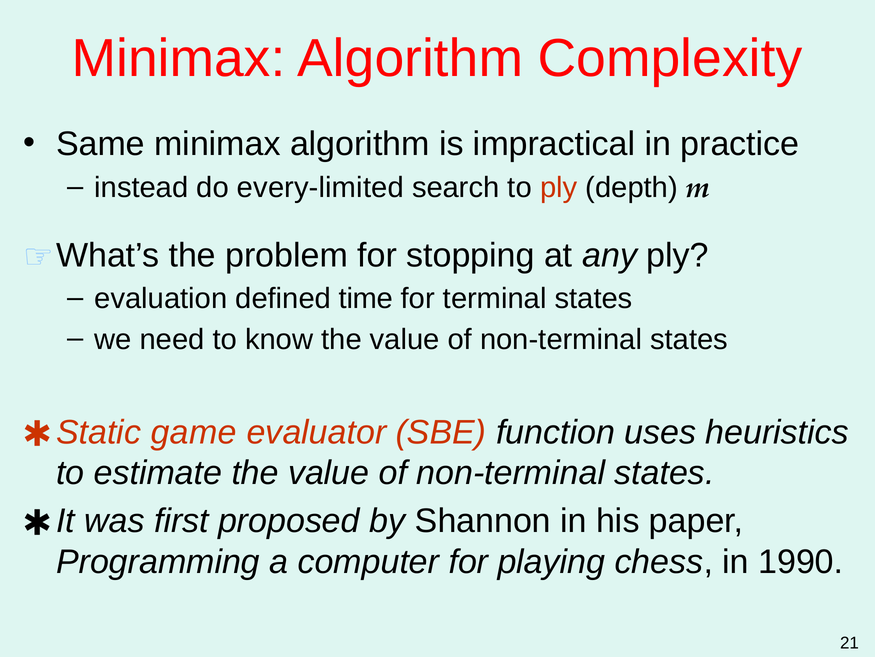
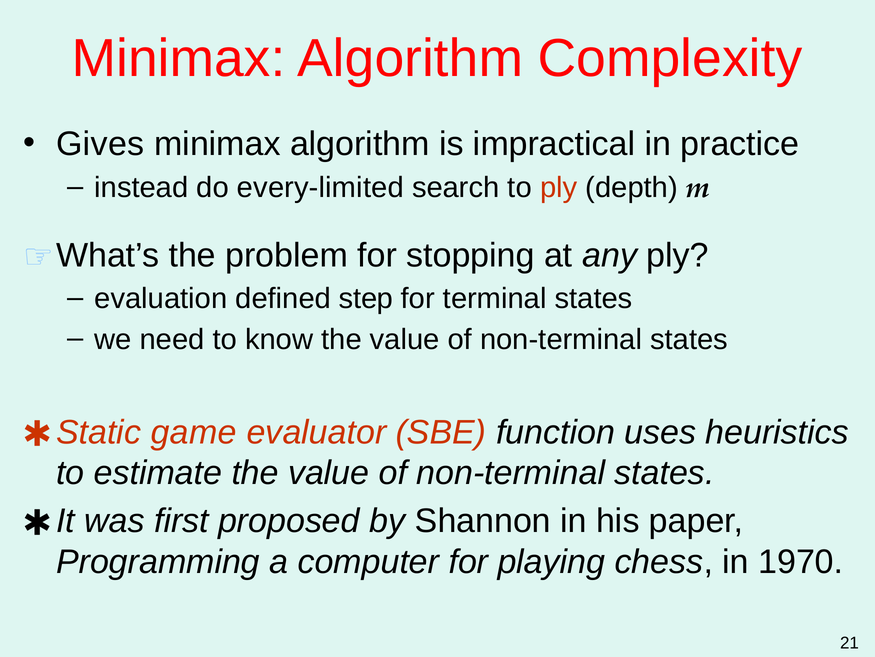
Same: Same -> Gives
time: time -> step
1990: 1990 -> 1970
